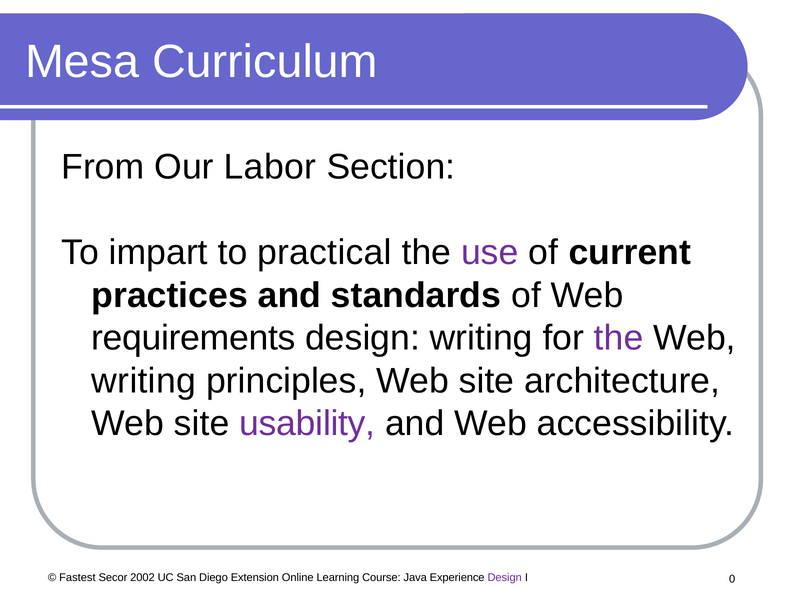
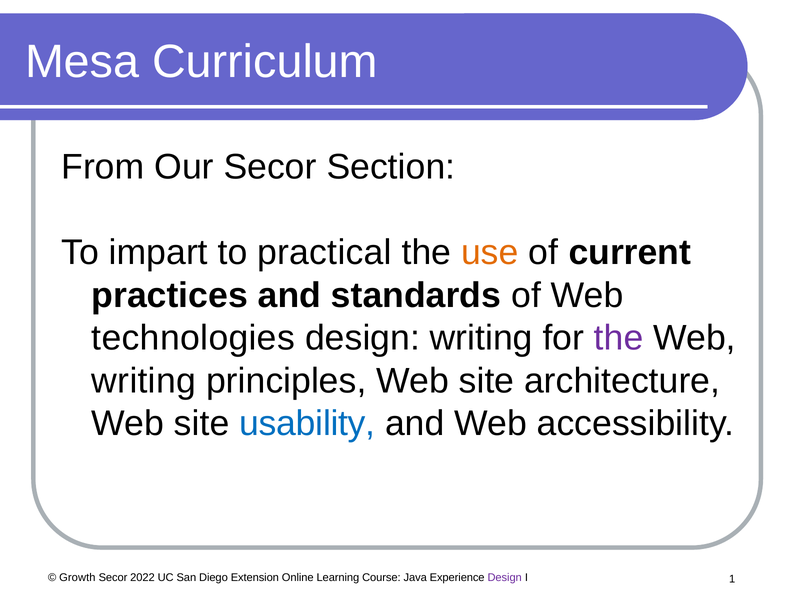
Our Labor: Labor -> Secor
use colour: purple -> orange
requirements: requirements -> technologies
usability colour: purple -> blue
Fastest: Fastest -> Growth
2002: 2002 -> 2022
0: 0 -> 1
